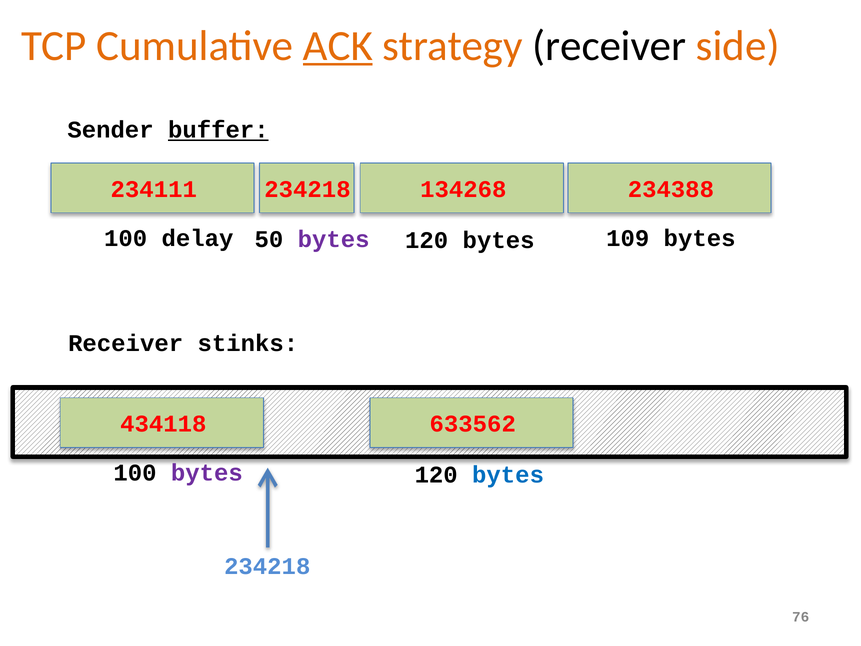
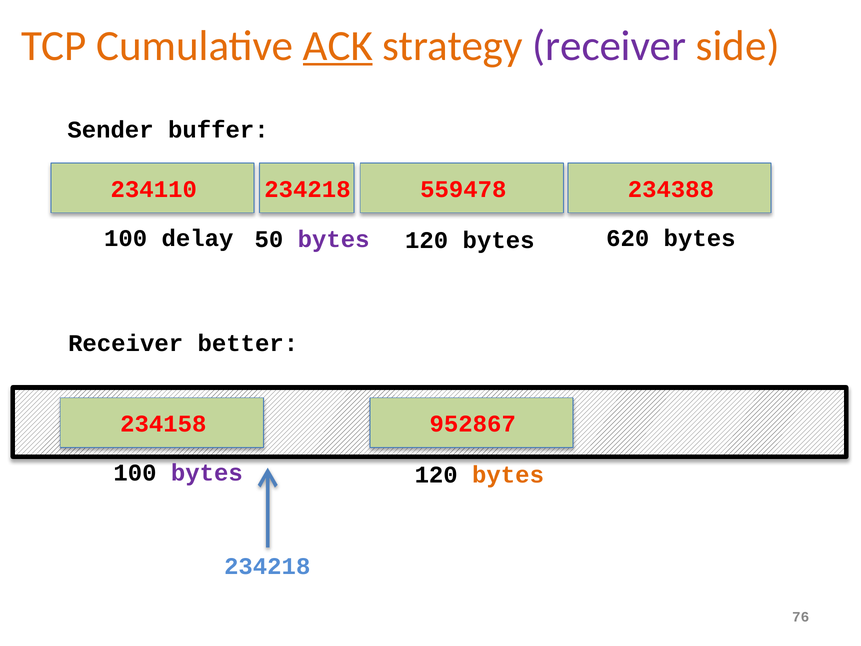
receiver at (609, 46) colour: black -> purple
buffer underline: present -> none
234111: 234111 -> 234110
134268: 134268 -> 559478
109: 109 -> 620
stinks: stinks -> better
434118: 434118 -> 234158
633562: 633562 -> 952867
bytes at (508, 475) colour: blue -> orange
